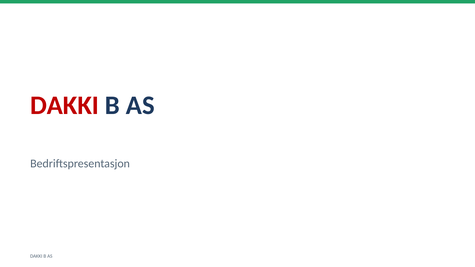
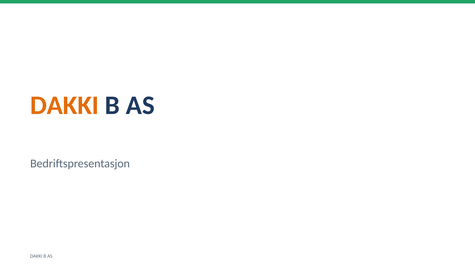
DAKKI at (65, 105) colour: red -> orange
